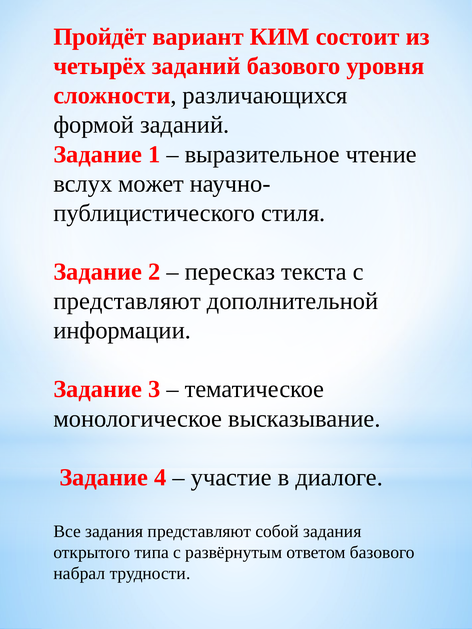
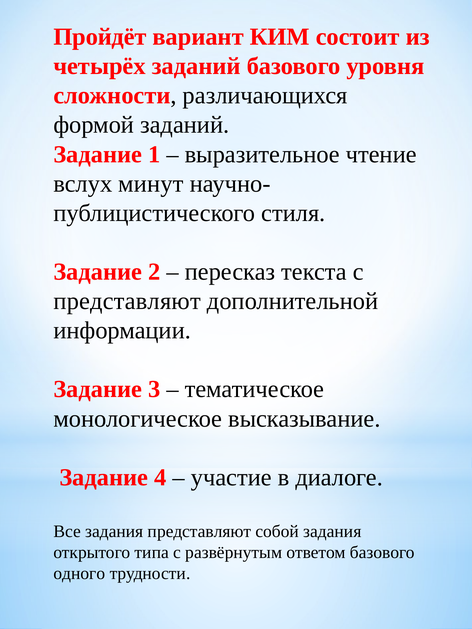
может: может -> минут
набрал: набрал -> одного
